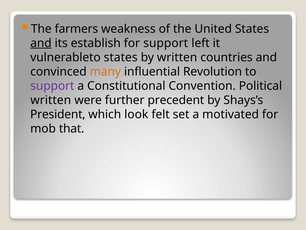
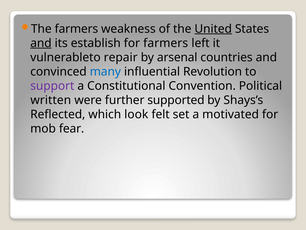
United underline: none -> present
for support: support -> farmers
vulnerableto states: states -> repair
by written: written -> arsenal
many colour: orange -> blue
precedent: precedent -> supported
President: President -> Reflected
that: that -> fear
